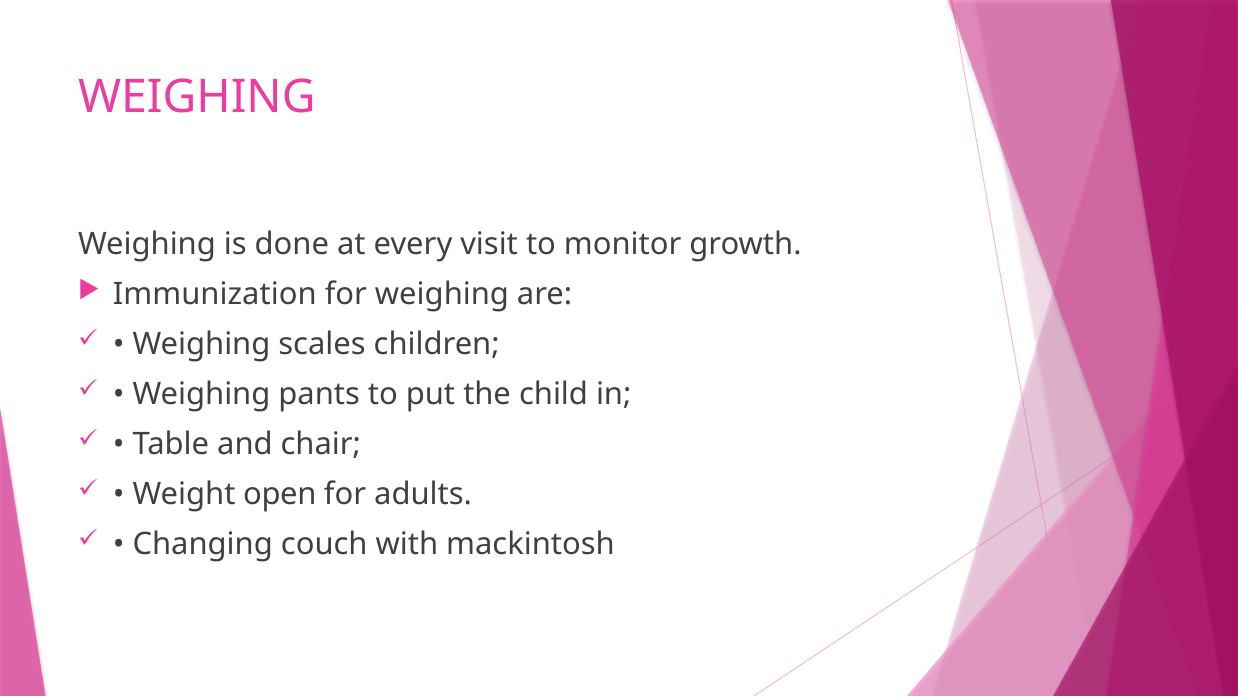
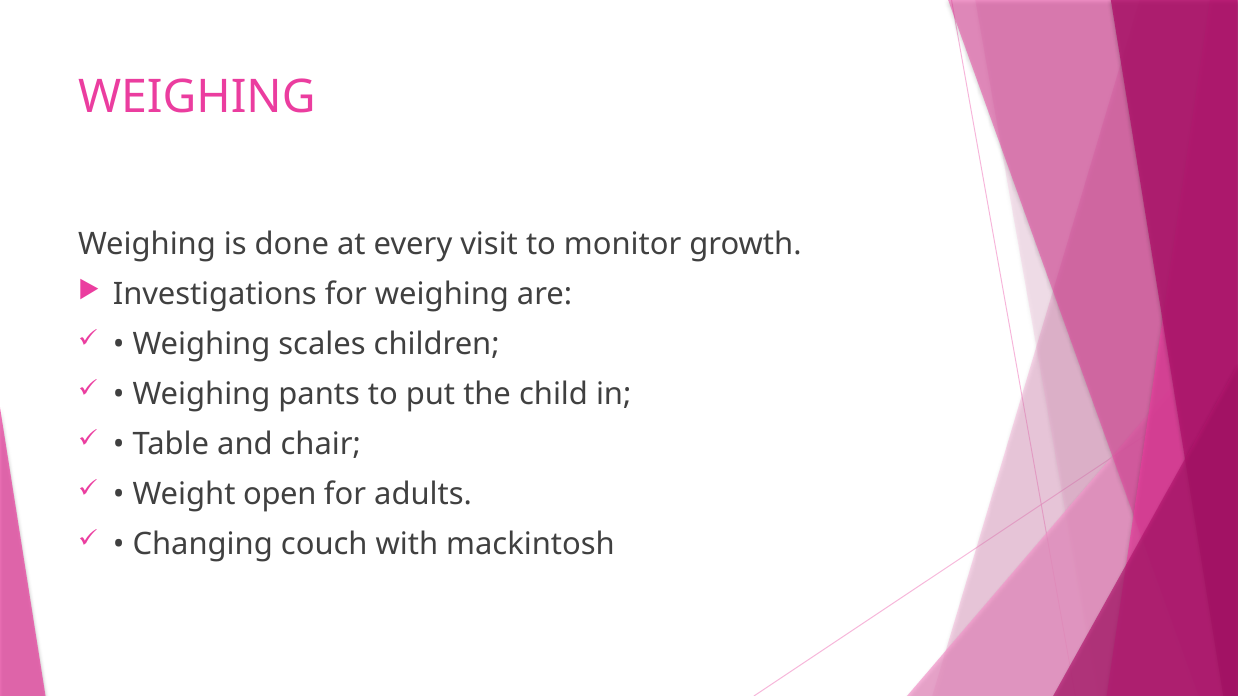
Immunization: Immunization -> Investigations
